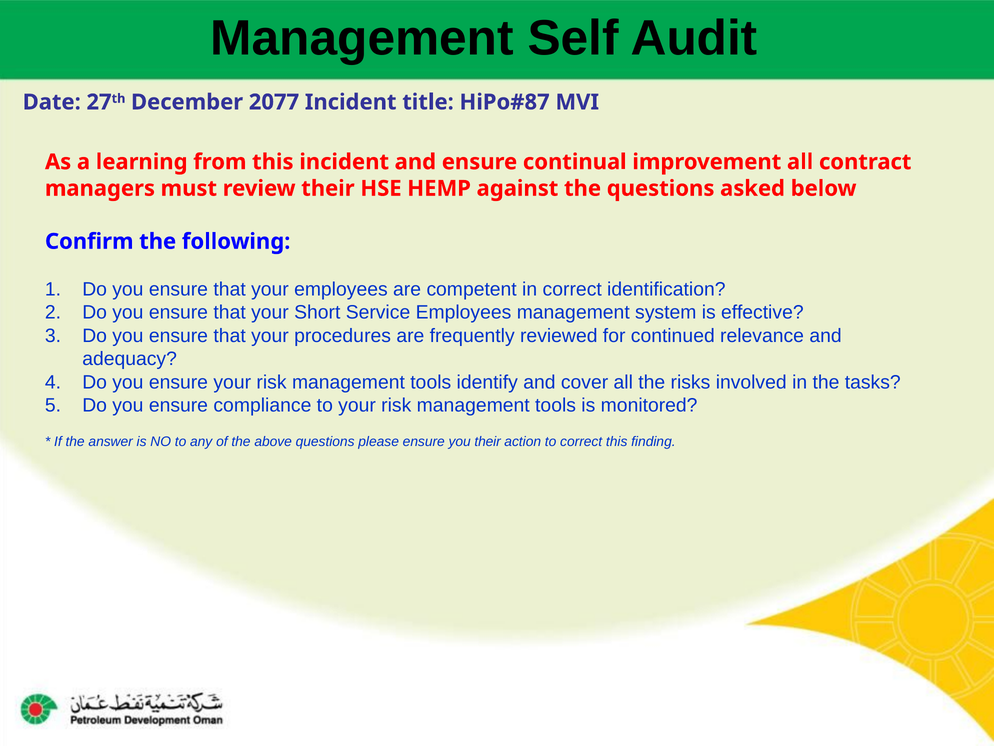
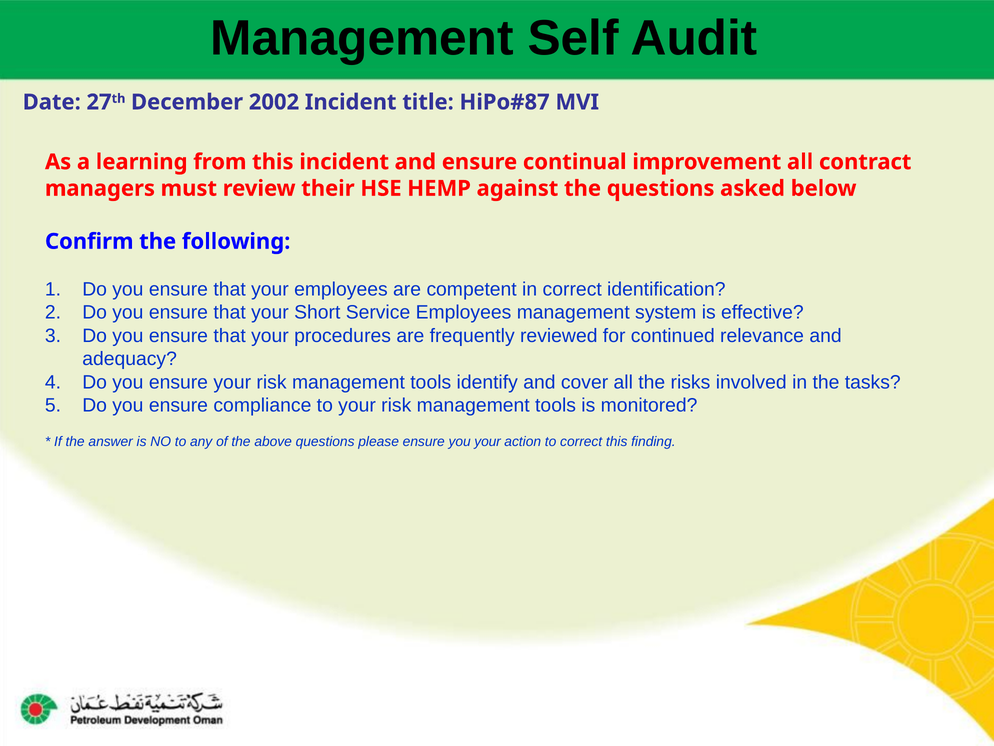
2077: 2077 -> 2002
you their: their -> your
